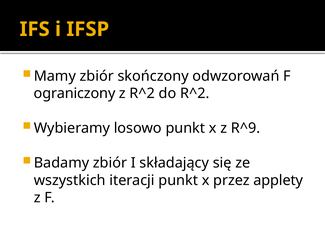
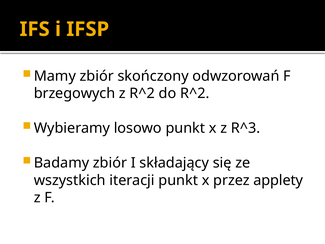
ograniczony: ograniczony -> brzegowych
R^9: R^9 -> R^3
